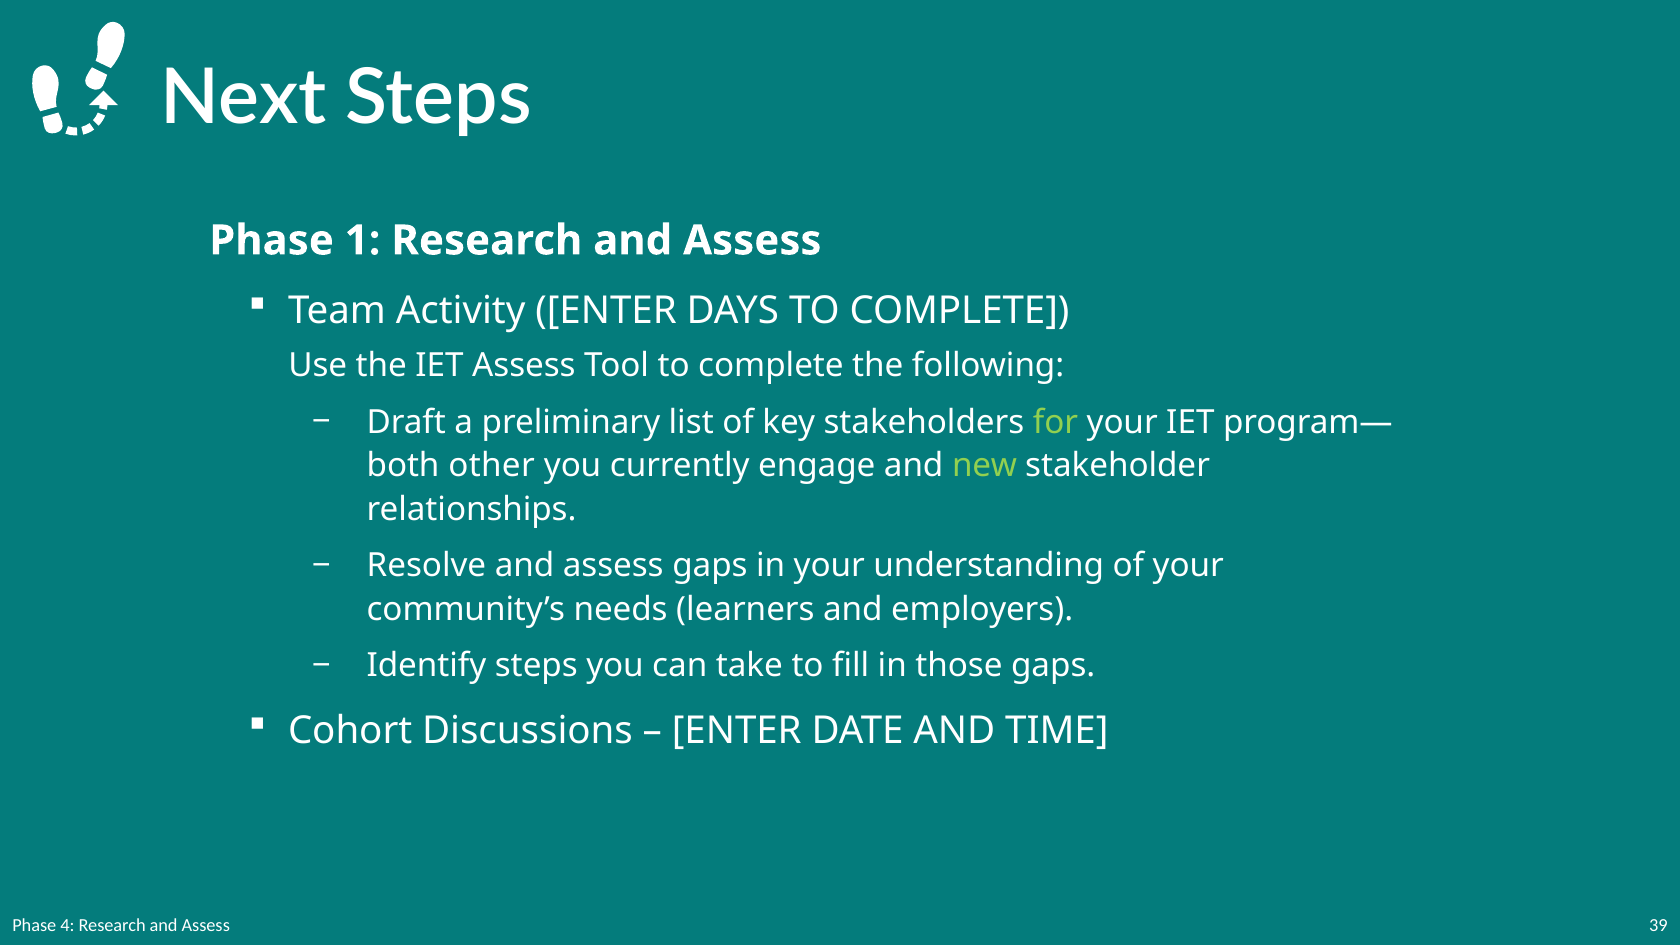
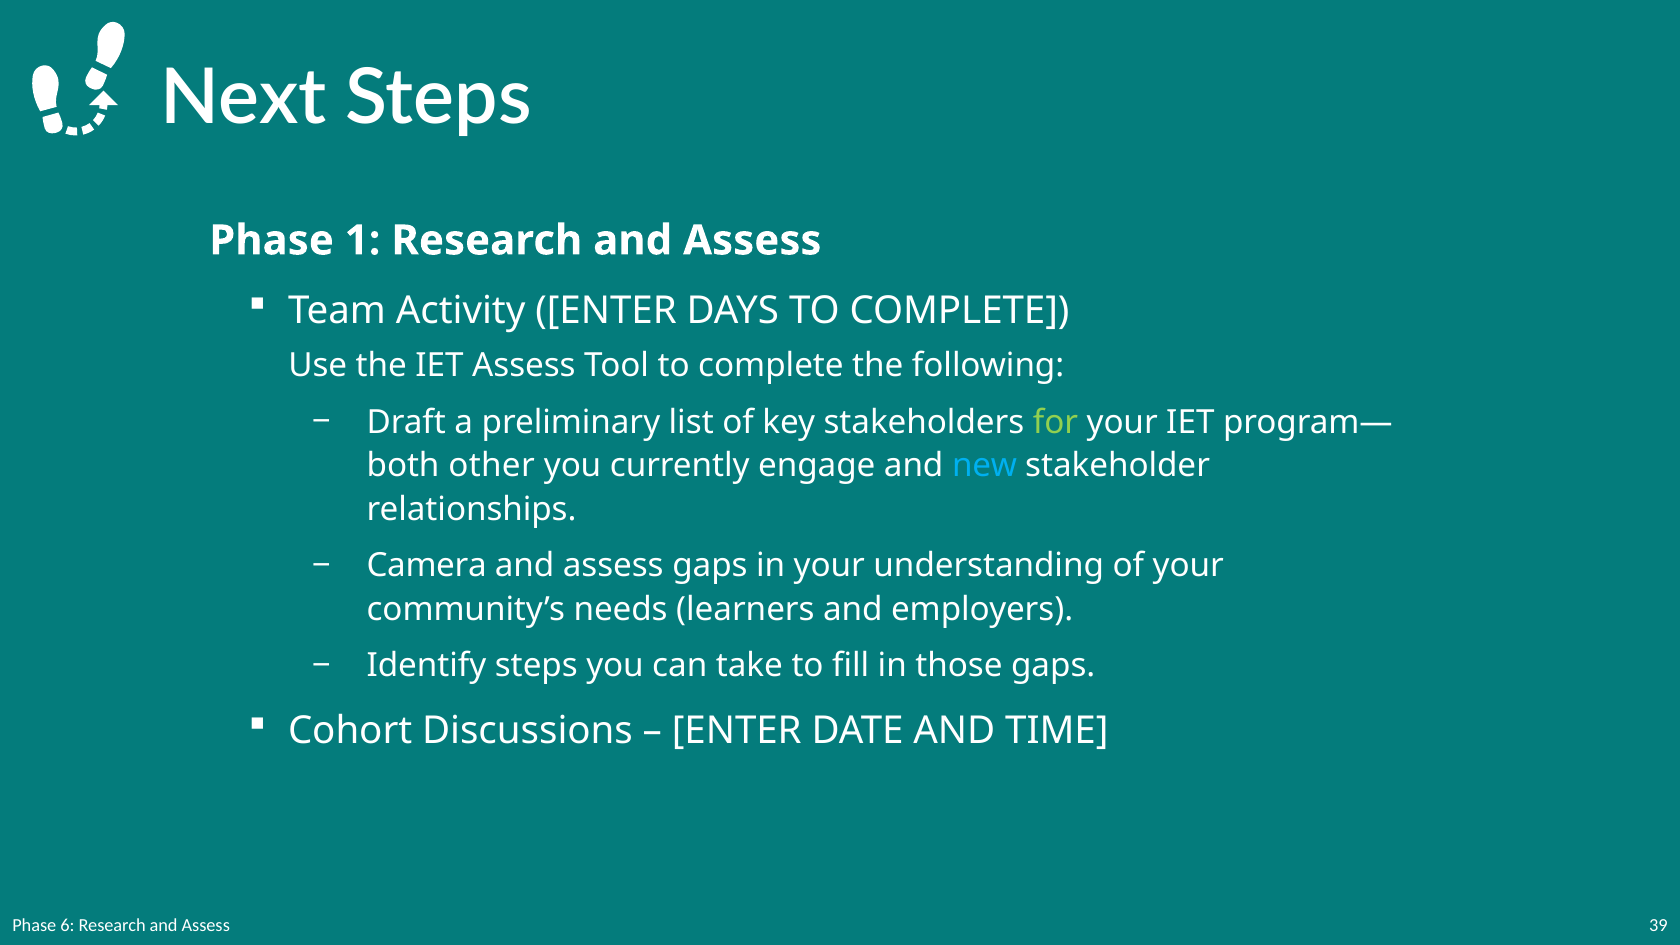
new colour: light green -> light blue
Resolve: Resolve -> Camera
4: 4 -> 6
